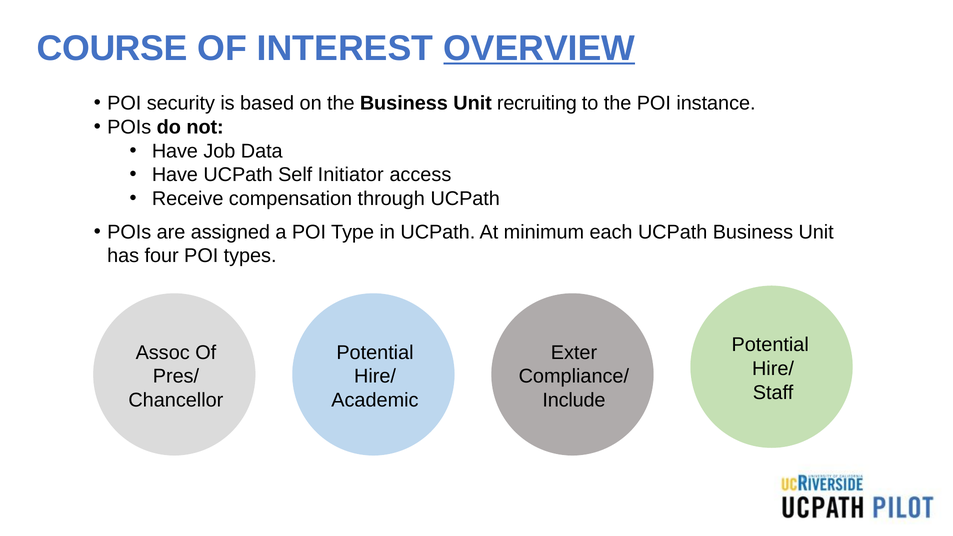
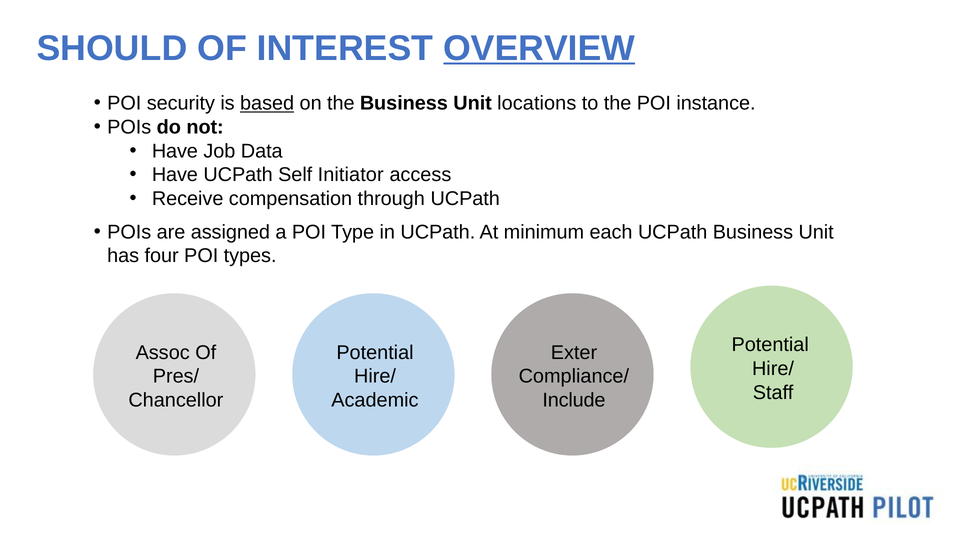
COURSE: COURSE -> SHOULD
based underline: none -> present
recruiting: recruiting -> locations
